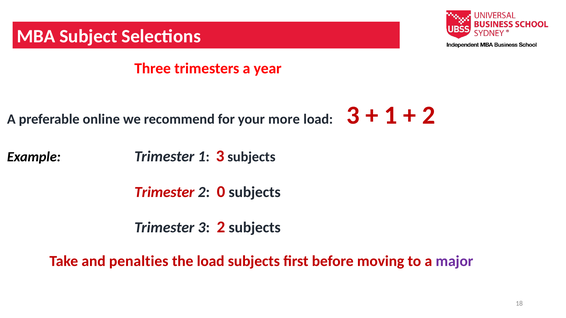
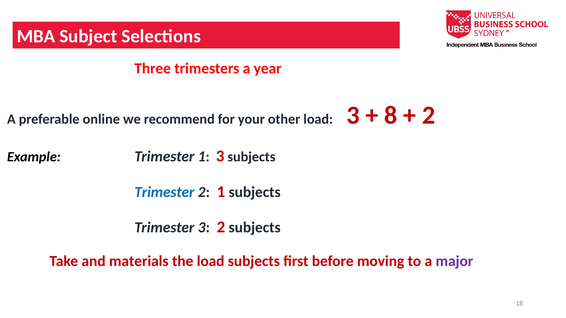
more: more -> other
1 at (391, 116): 1 -> 8
Trimester at (164, 192) colour: red -> blue
2 0: 0 -> 1
penalties: penalties -> materials
